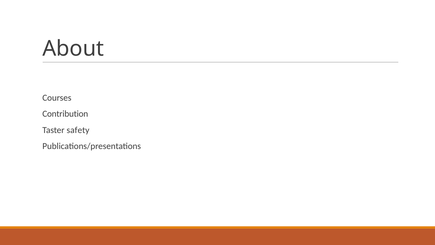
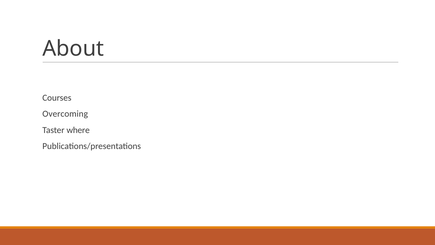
Contribution: Contribution -> Overcoming
safety: safety -> where
